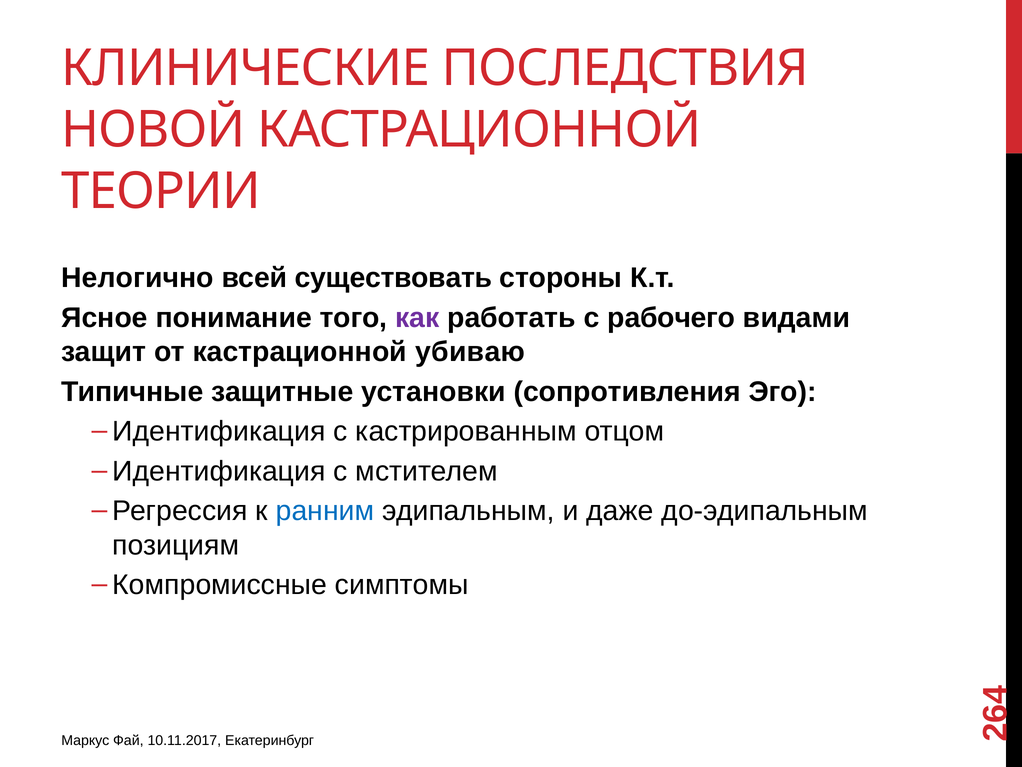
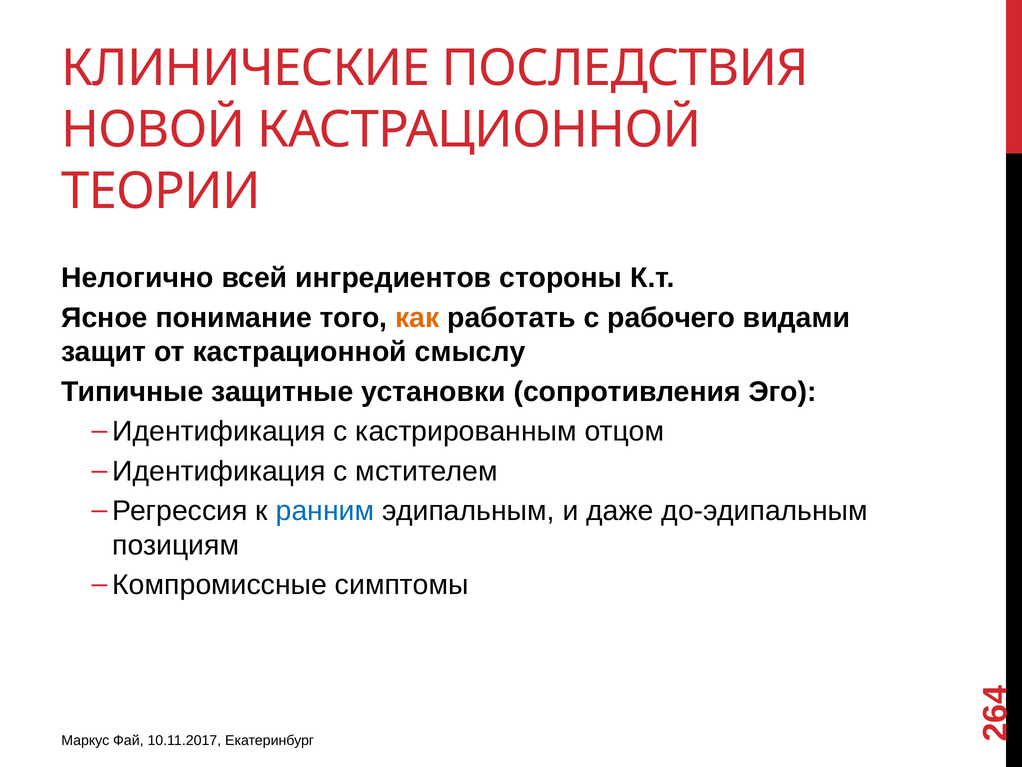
существовать: существовать -> ингредиентов
как colour: purple -> orange
убиваю: убиваю -> смыслу
